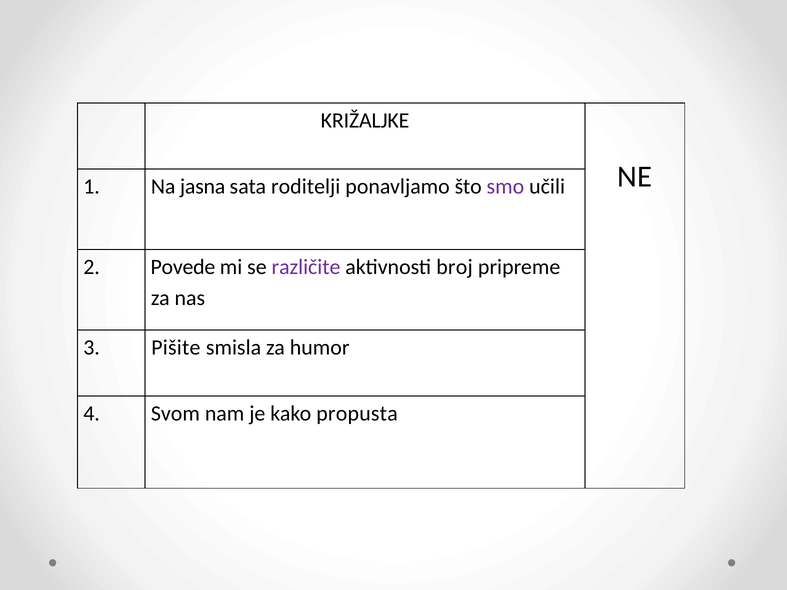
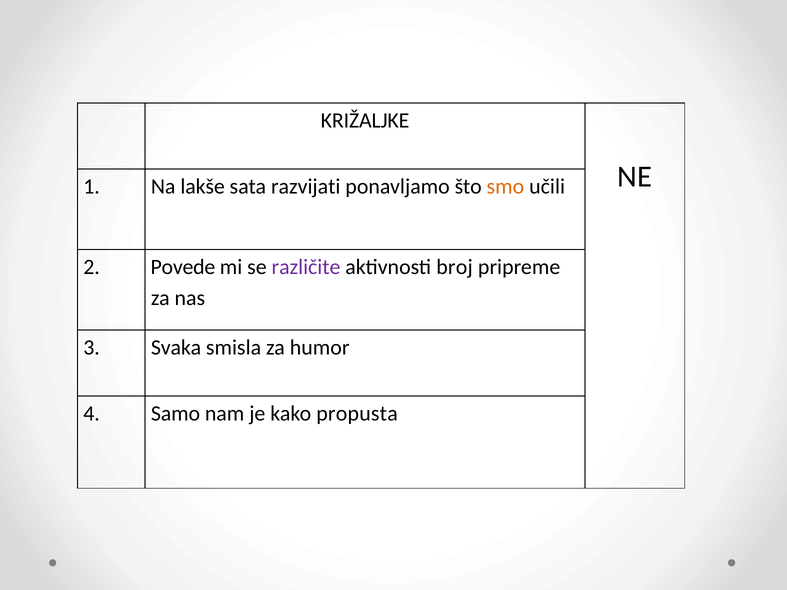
jasna: jasna -> lakše
roditelji: roditelji -> razvijati
smo colour: purple -> orange
Pišite: Pišite -> Svaka
Svom: Svom -> Samo
